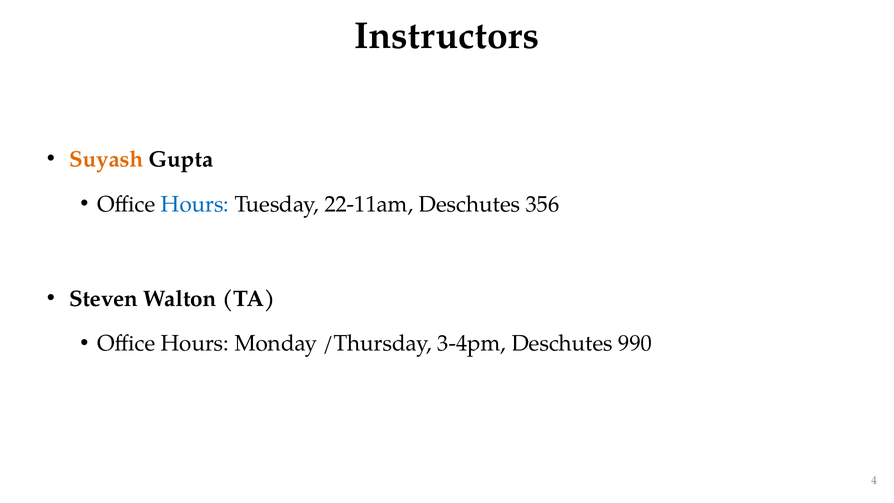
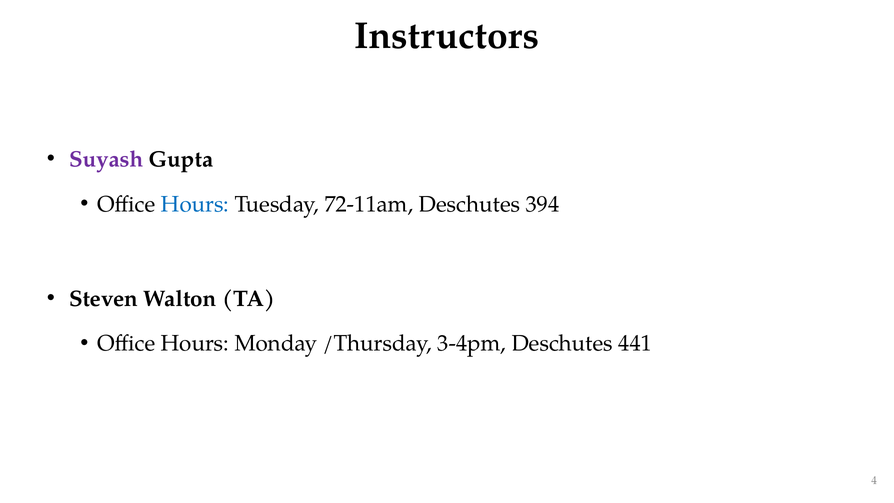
Suyash colour: orange -> purple
22-11am: 22-11am -> 72-11am
356: 356 -> 394
990: 990 -> 441
